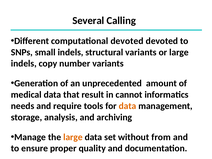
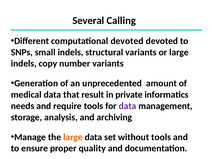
cannot: cannot -> private
data at (128, 106) colour: orange -> purple
without from: from -> tools
